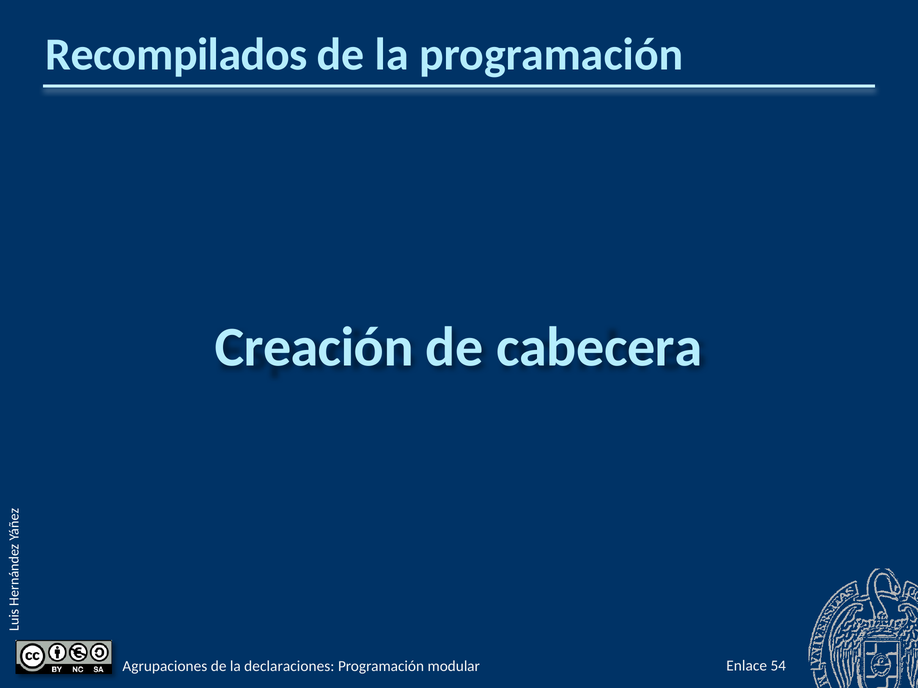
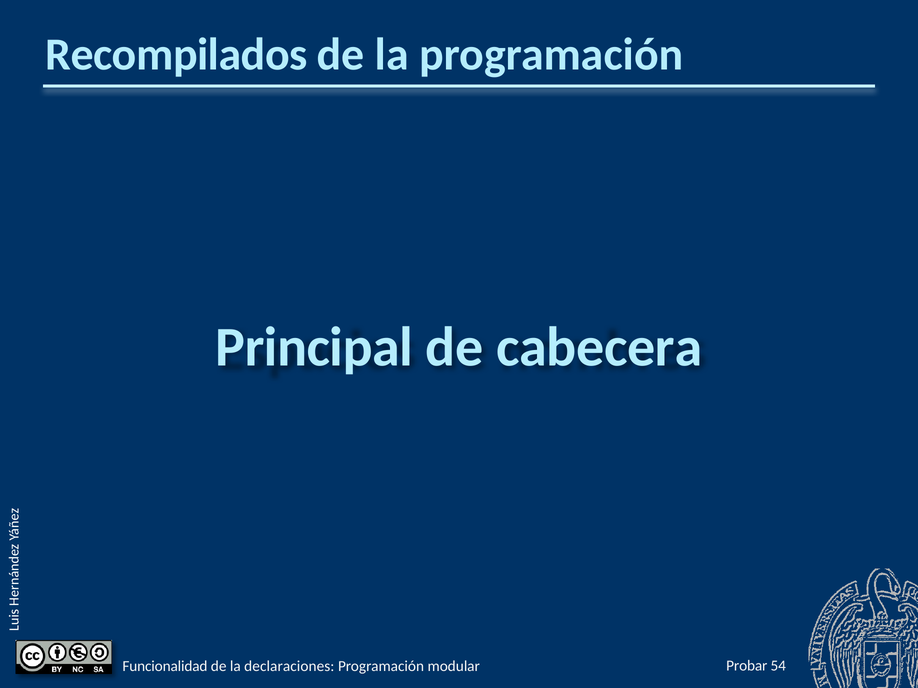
Creación: Creación -> Principal
Enlace: Enlace -> Probar
Agrupaciones: Agrupaciones -> Funcionalidad
